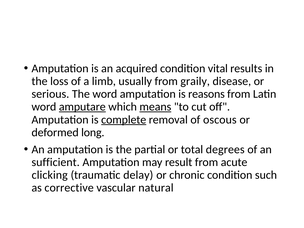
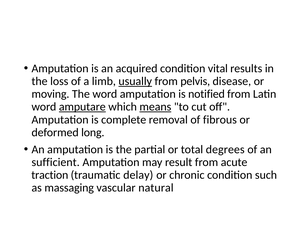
usually underline: none -> present
graily: graily -> pelvis
serious: serious -> moving
reasons: reasons -> notified
complete underline: present -> none
oscous: oscous -> fibrous
clicking: clicking -> traction
corrective: corrective -> massaging
